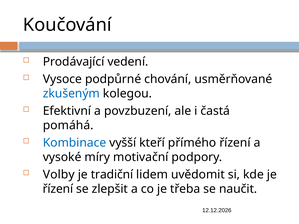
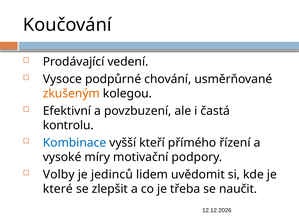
zkušeným colour: blue -> orange
pomáhá: pomáhá -> kontrolu
tradiční: tradiční -> jedinců
řízení at (58, 189): řízení -> které
